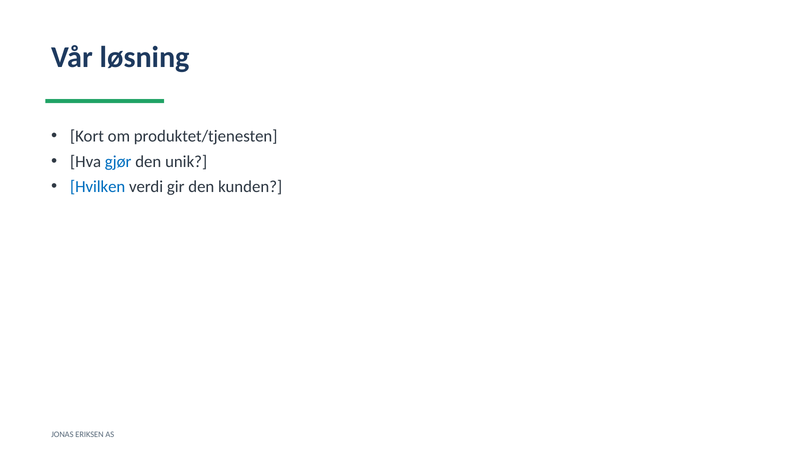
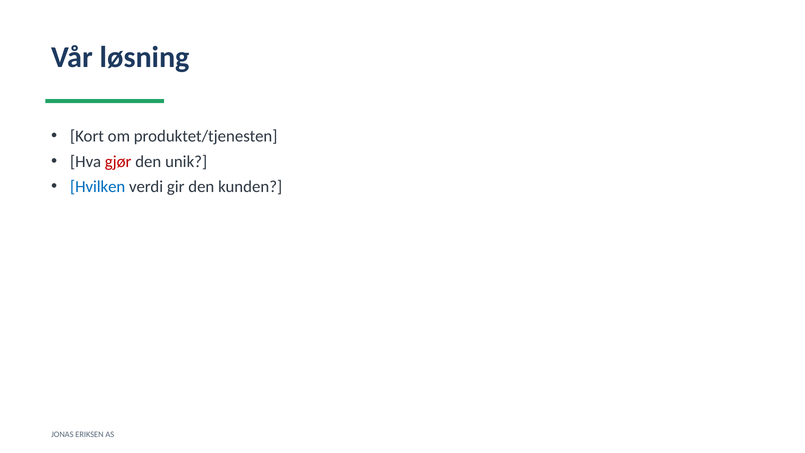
gjør colour: blue -> red
